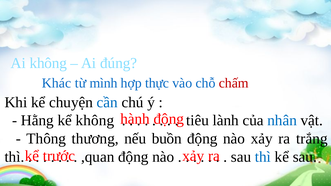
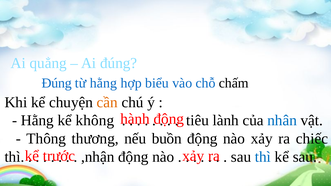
Ai không: không -> quẳng
Khác at (57, 83): Khác -> Đúng
từ mình: mình -> hằng
thực: thực -> biểu
chấm colour: red -> black
cần colour: blue -> orange
trắng: trắng -> chiếc
,quan: ,quan -> ,nhận
